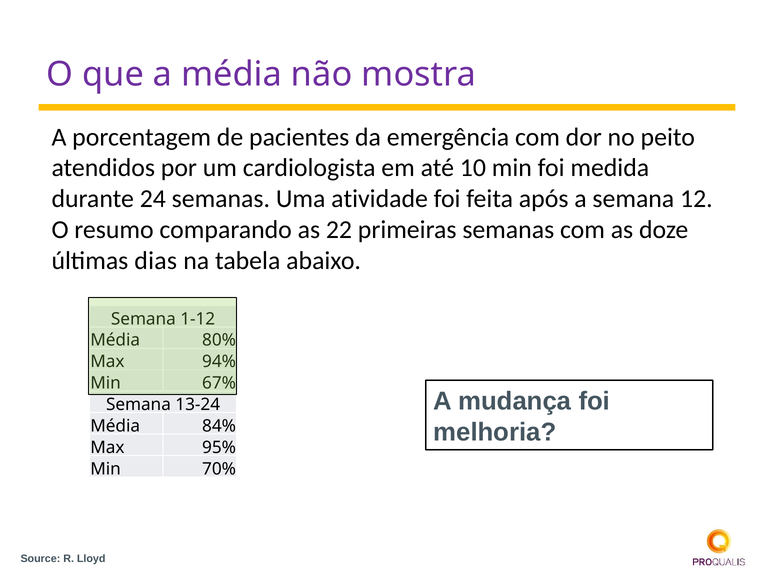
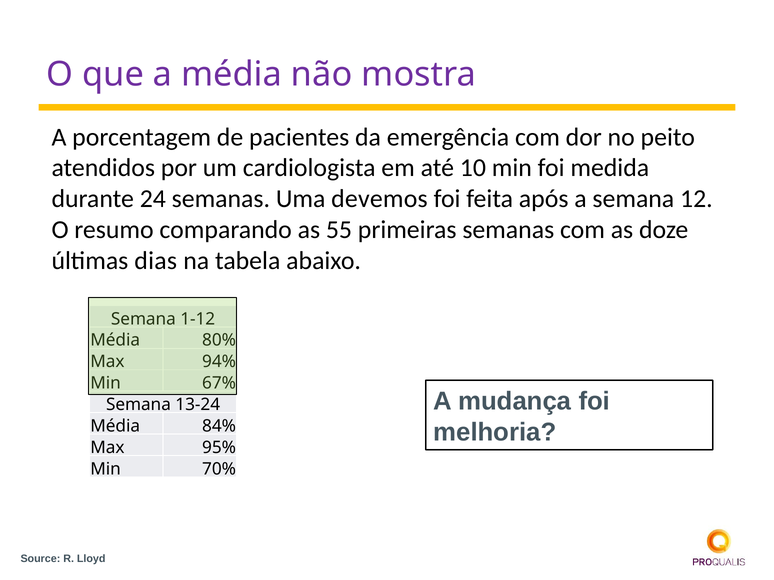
atividade: atividade -> devemos
22: 22 -> 55
